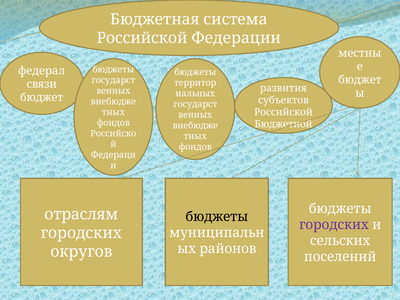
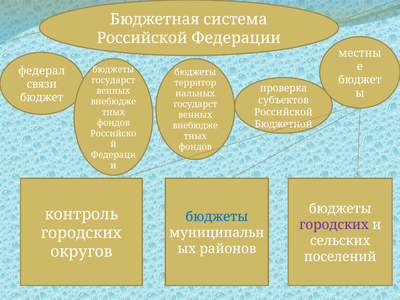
развития: развития -> проверка
отраслям: отраслям -> контроль
бюджеты at (217, 217) colour: black -> blue
